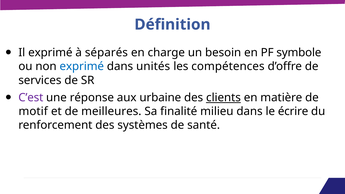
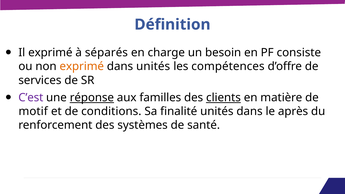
symbole: symbole -> consiste
exprimé at (82, 66) colour: blue -> orange
réponse underline: none -> present
urbaine: urbaine -> familles
meilleures: meilleures -> conditions
finalité milieu: milieu -> unités
écrire: écrire -> après
